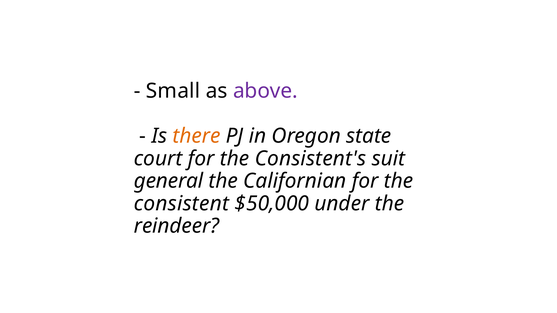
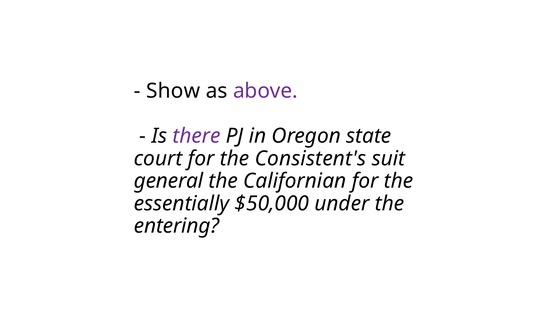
Small: Small -> Show
there colour: orange -> purple
consistent: consistent -> essentially
reindeer: reindeer -> entering
